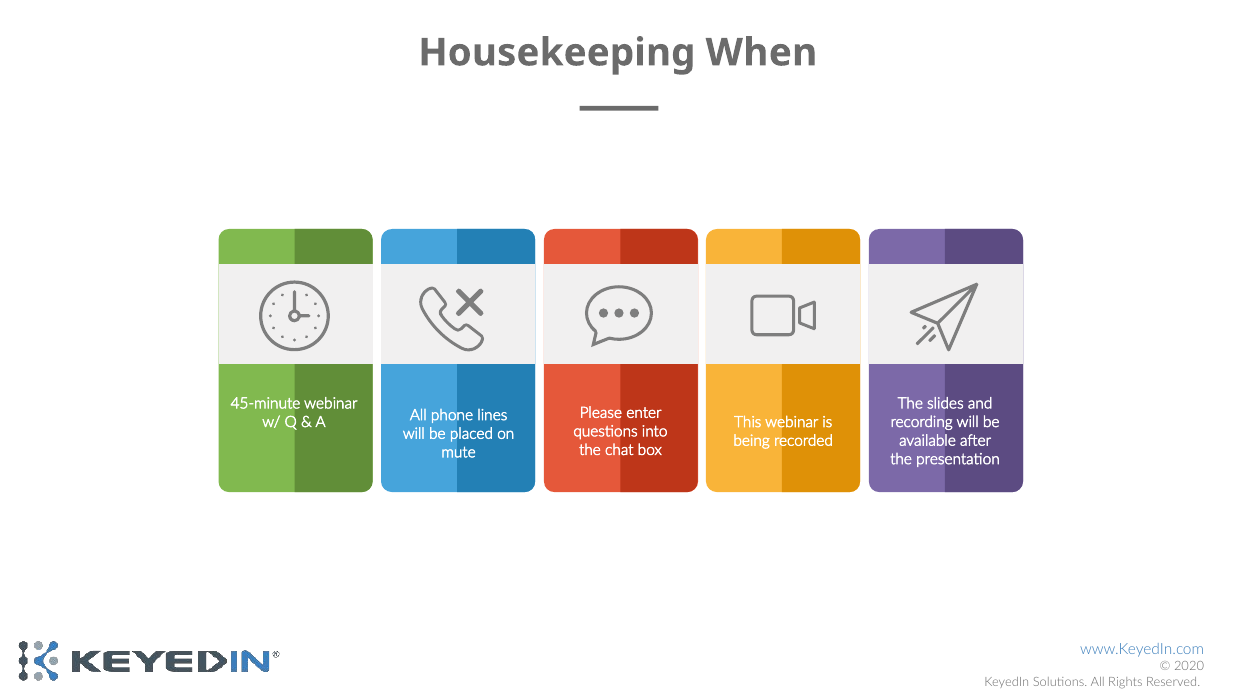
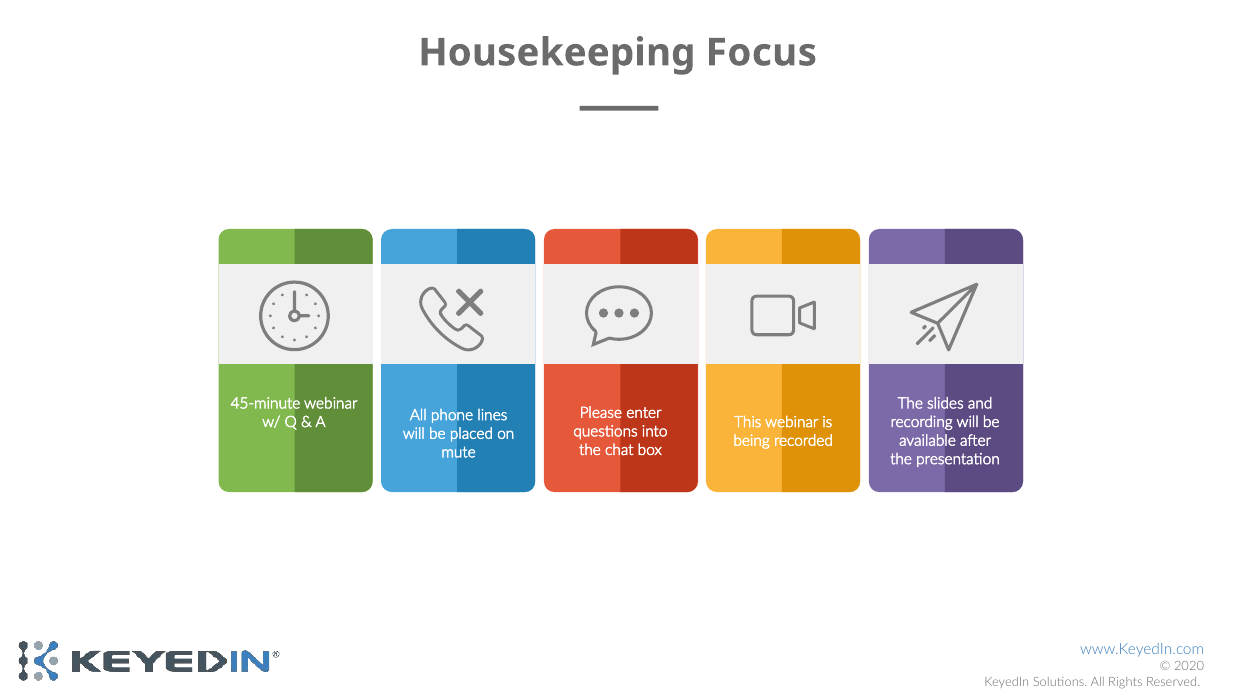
When: When -> Focus
